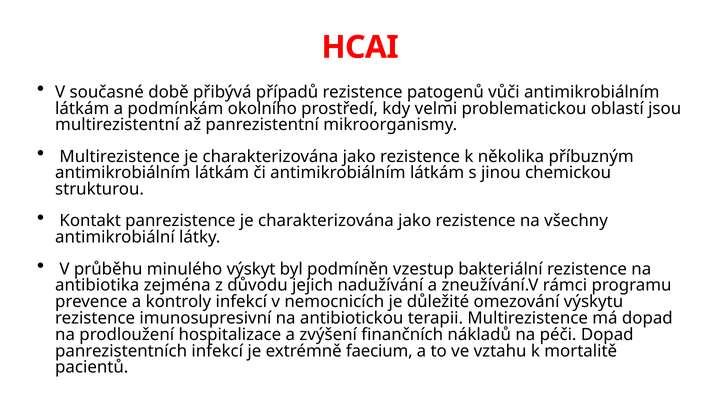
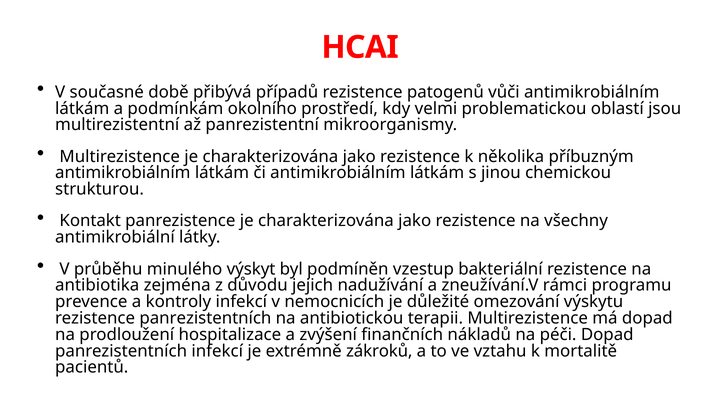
rezistence imunosupresivní: imunosupresivní -> panrezistentních
faecium: faecium -> zákroků
